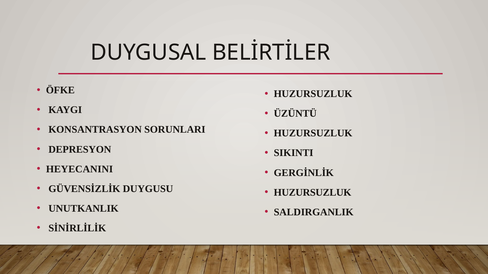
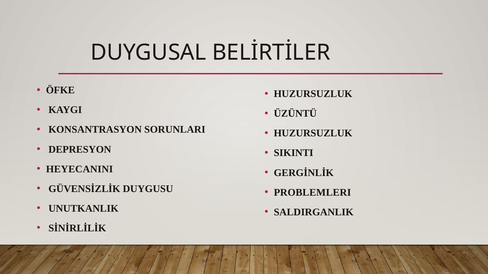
HUZURSUZLUK at (313, 193): HUZURSUZLUK -> PROBLEMLERI
